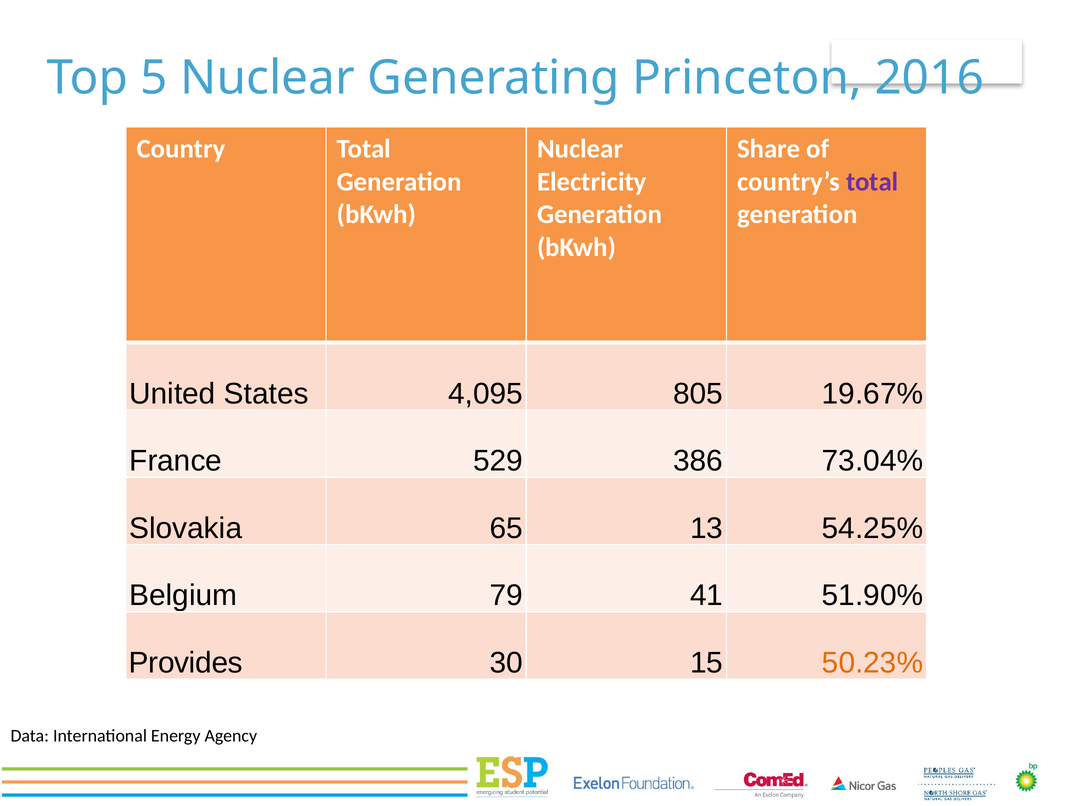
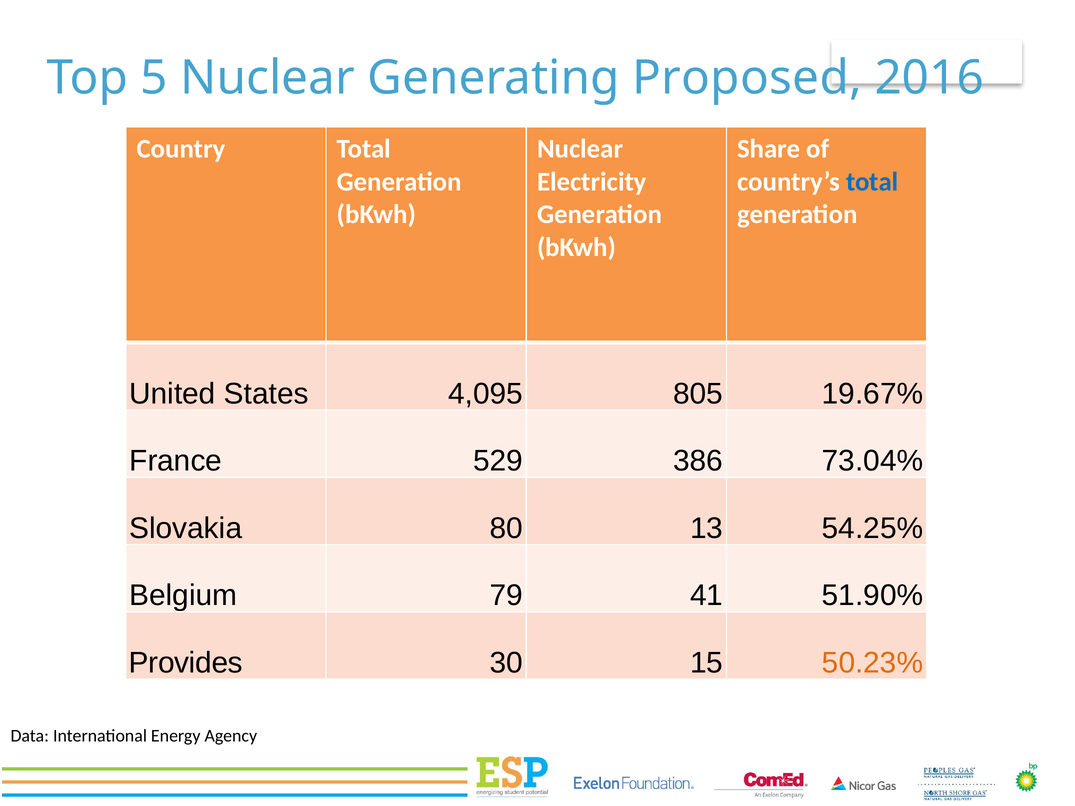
Princeton: Princeton -> Proposed
total at (872, 182) colour: purple -> blue
65: 65 -> 80
